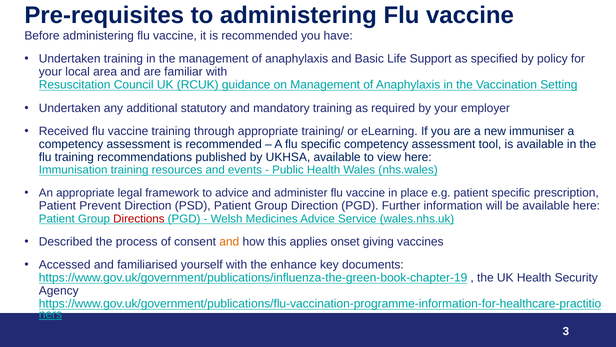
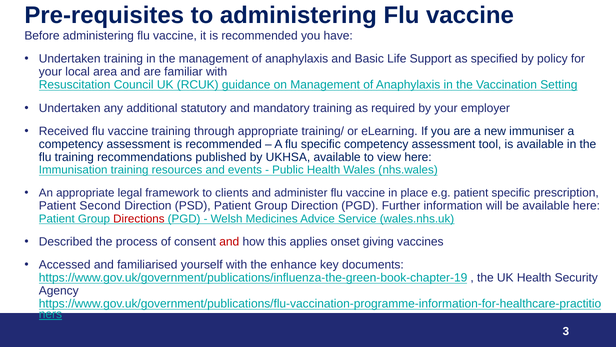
to advice: advice -> clients
Prevent: Prevent -> Second
and at (229, 241) colour: orange -> red
